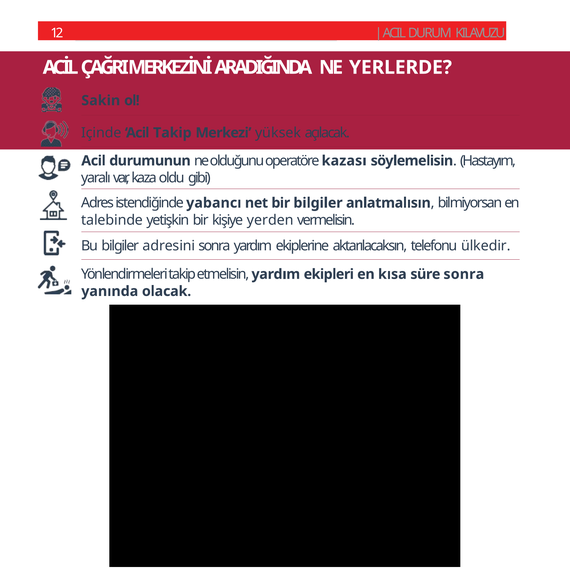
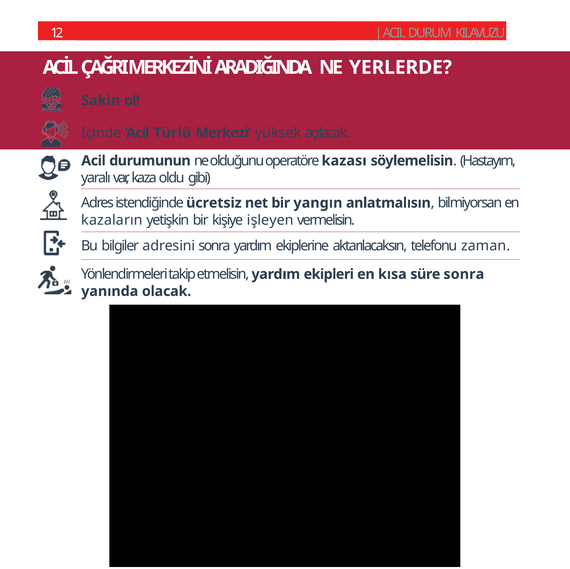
Acil Takip: Takip -> Türlü
yabancı: yabancı -> ücretsiz
bir bilgiler: bilgiler -> yangın
talebinde: talebinde -> kazaların
yerden: yerden -> işleyen
ülkedir: ülkedir -> zaman
